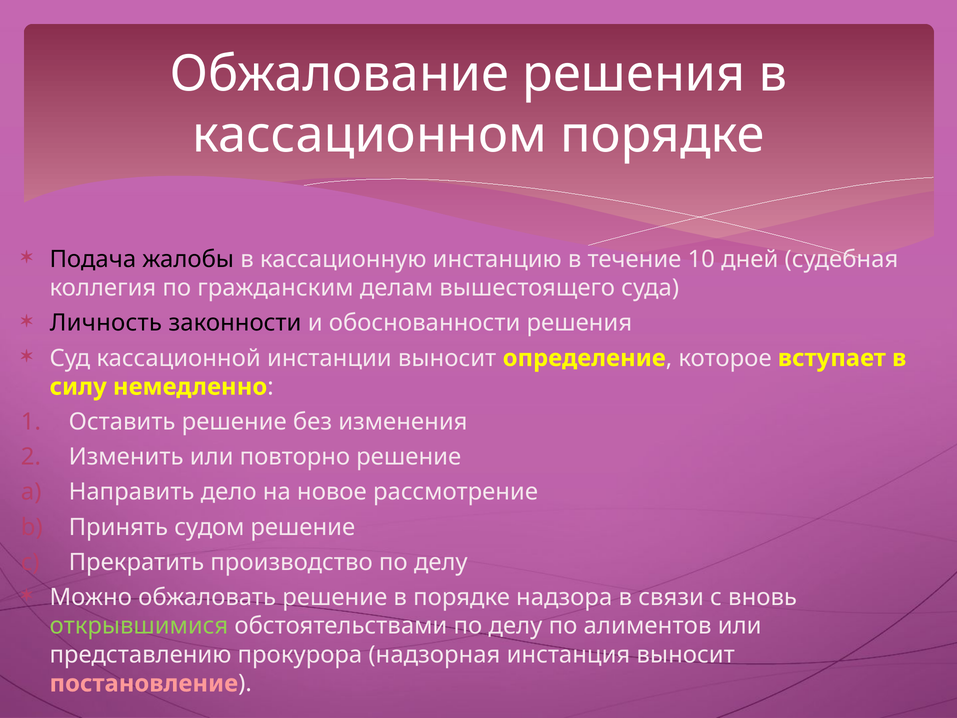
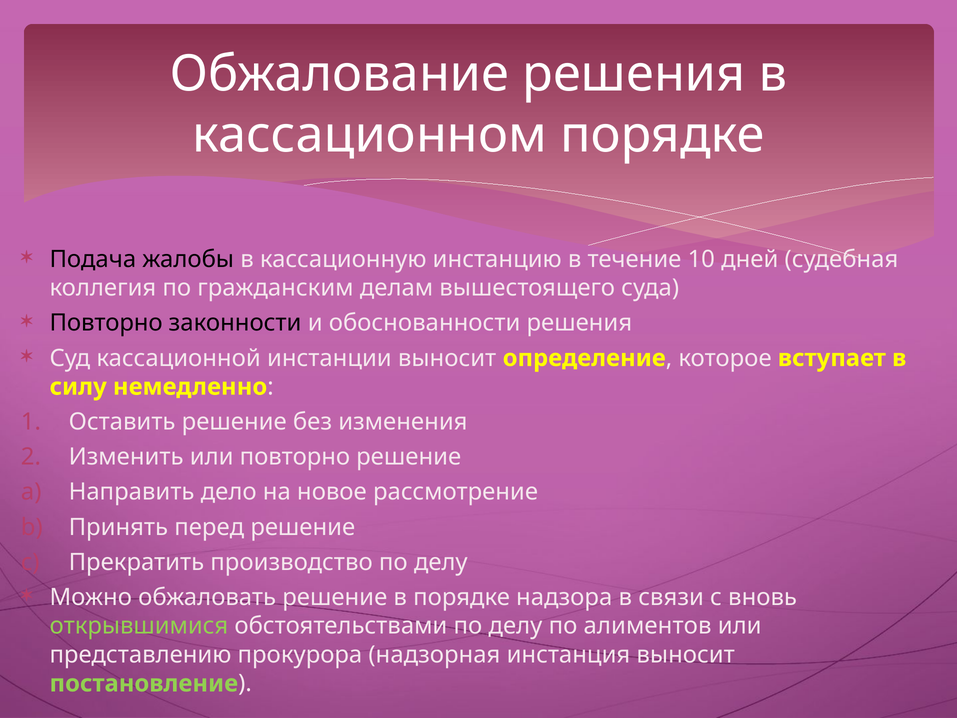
Личность at (106, 323): Личность -> Повторно
судом: судом -> перед
постановление colour: pink -> light green
